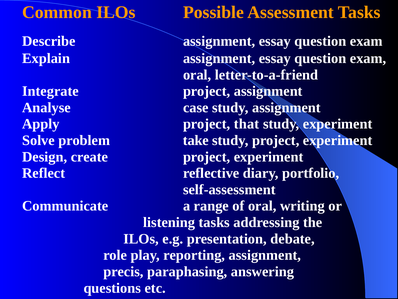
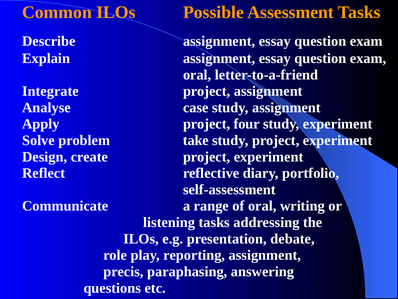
that: that -> four
